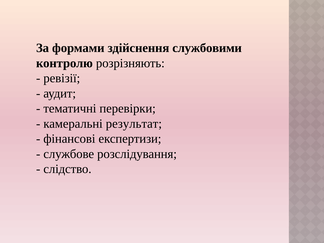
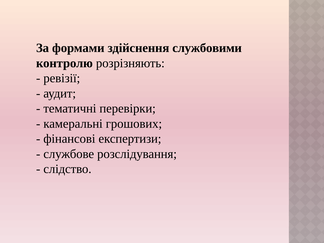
результат: результат -> грошових
